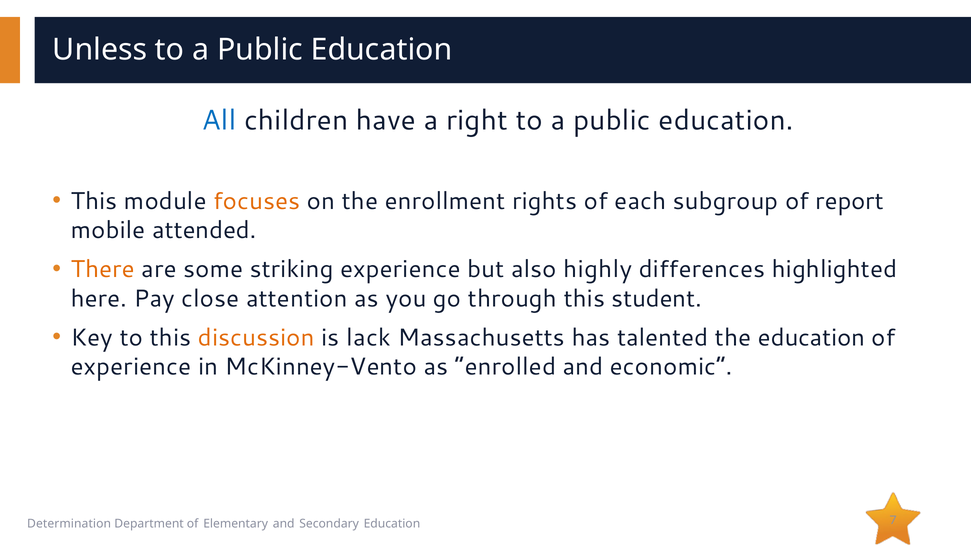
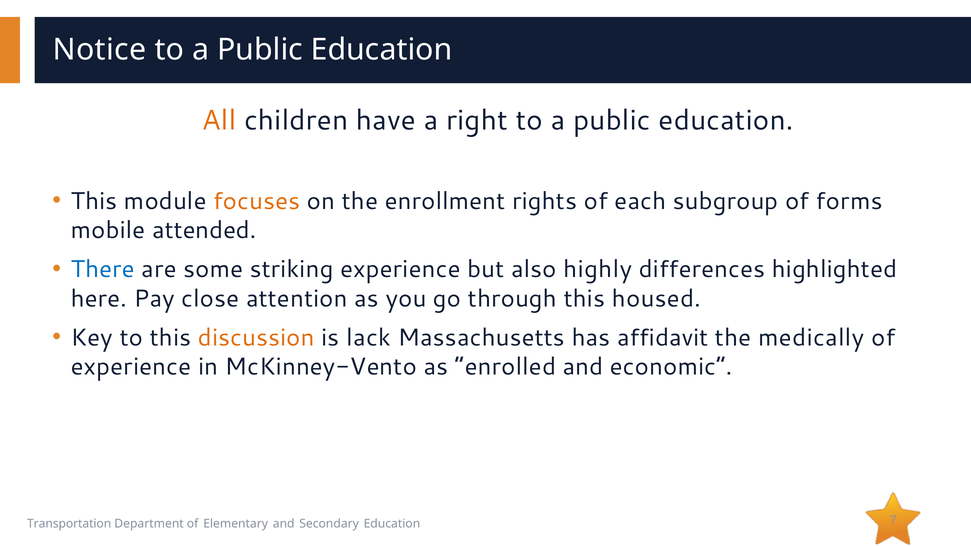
Unless: Unless -> Notice
All colour: blue -> orange
report: report -> forms
There colour: orange -> blue
student: student -> housed
talented: talented -> affidavit
the education: education -> medically
Determination: Determination -> Transportation
